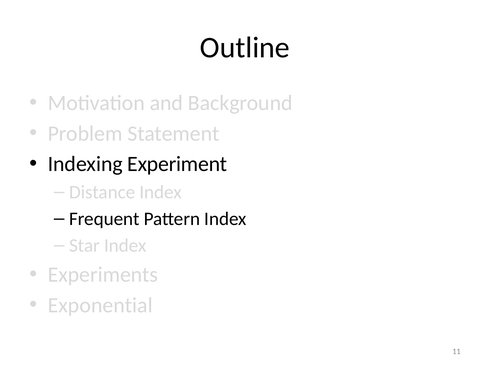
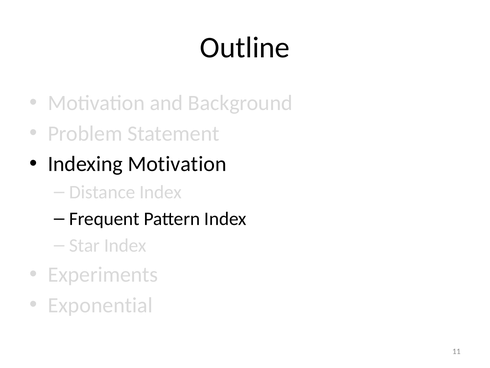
Indexing Experiment: Experiment -> Motivation
